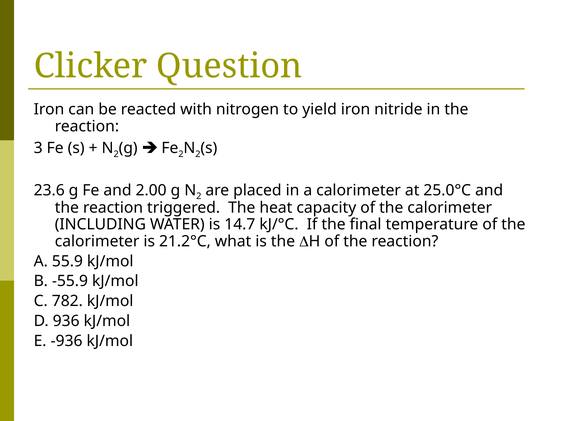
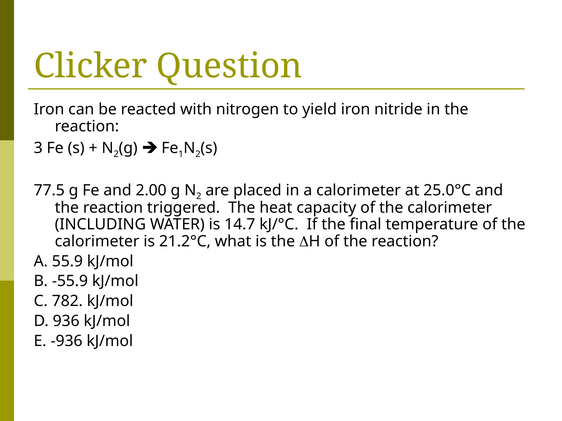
Fe 2: 2 -> 1
23.6: 23.6 -> 77.5
